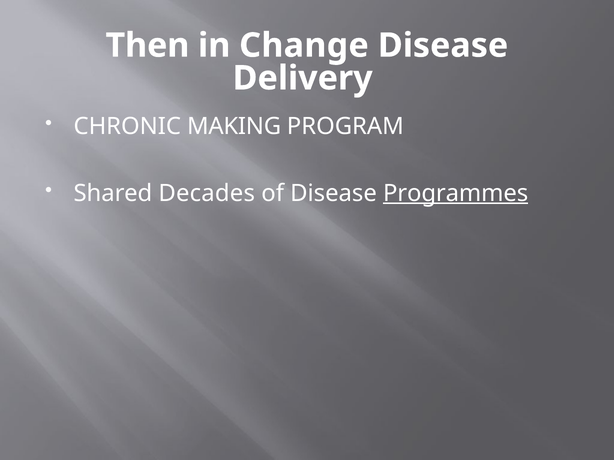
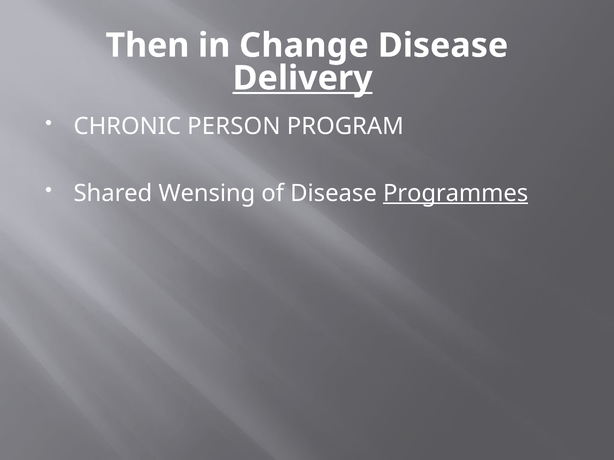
Delivery underline: none -> present
MAKING: MAKING -> PERSON
Decades: Decades -> Wensing
